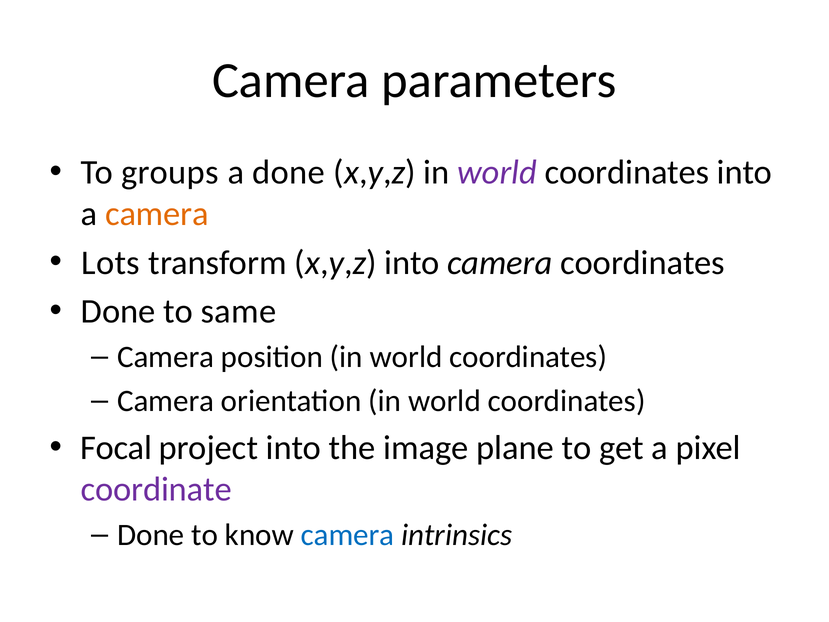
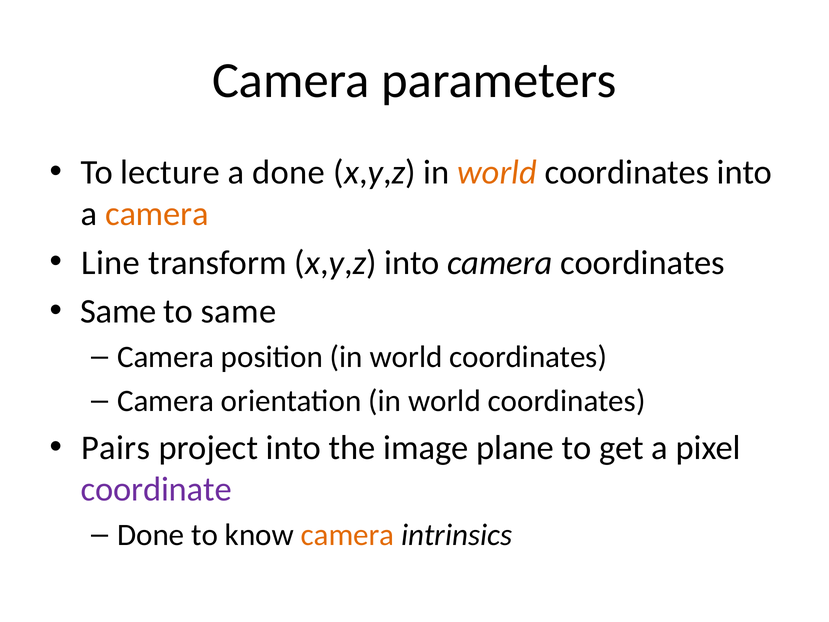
groups: groups -> lecture
world at (497, 172) colour: purple -> orange
Lots: Lots -> Line
Done at (118, 311): Done -> Same
Focal: Focal -> Pairs
camera at (348, 535) colour: blue -> orange
